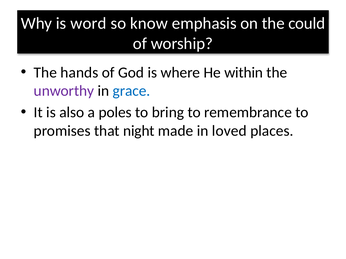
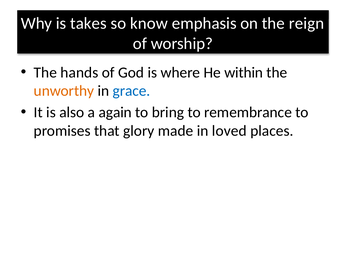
word: word -> takes
could: could -> reign
unworthy colour: purple -> orange
poles: poles -> again
night: night -> glory
